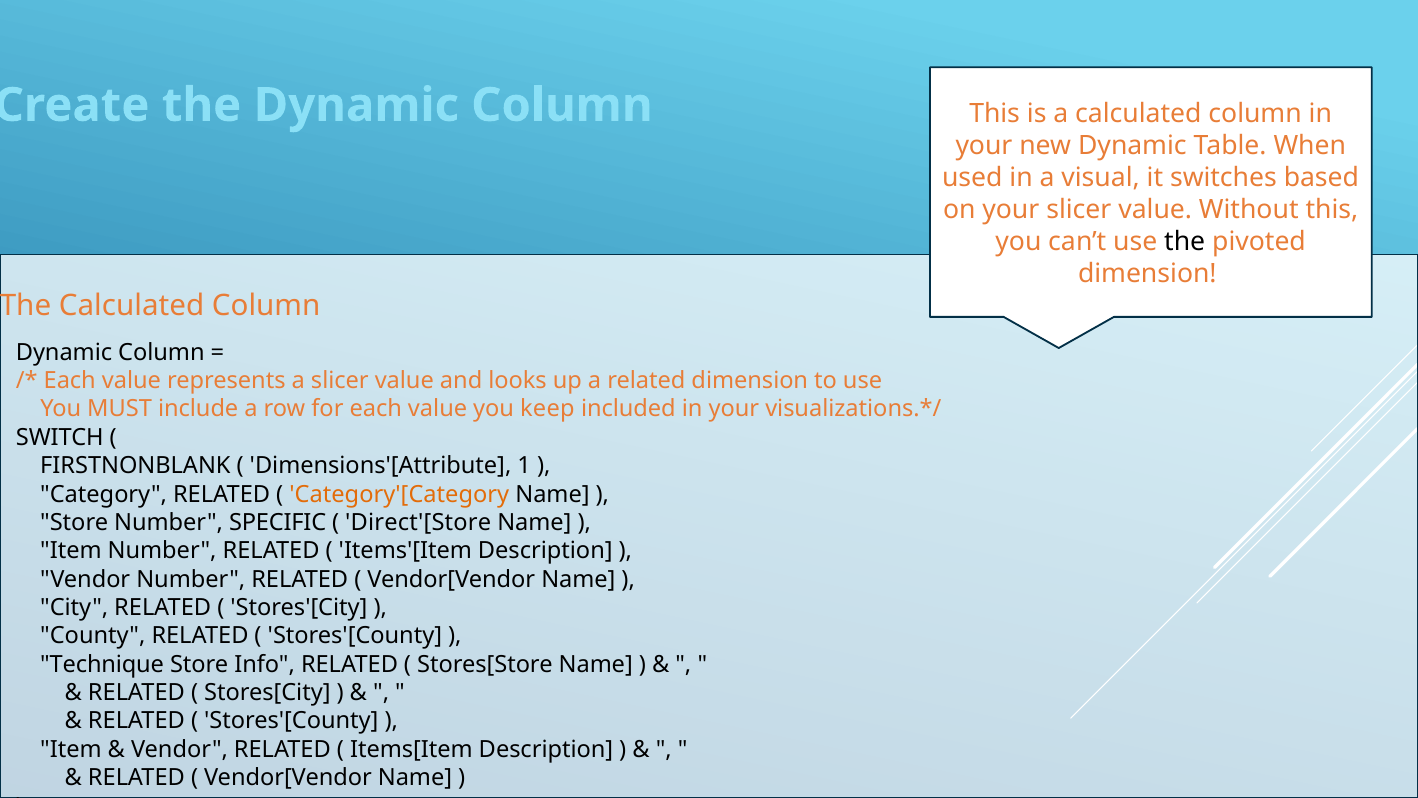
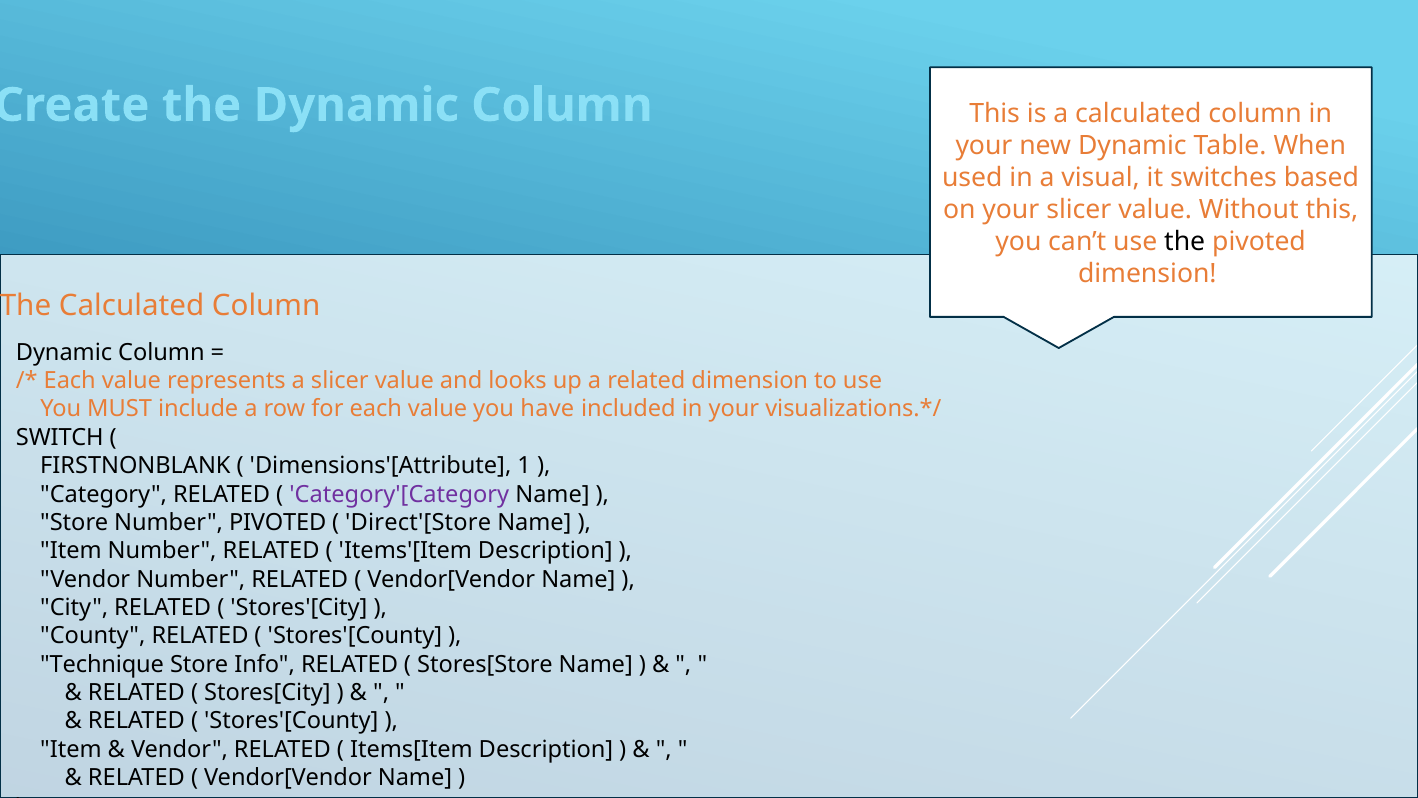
keep: keep -> have
Category'[Category colour: orange -> purple
Number SPECIFIC: SPECIFIC -> PIVOTED
